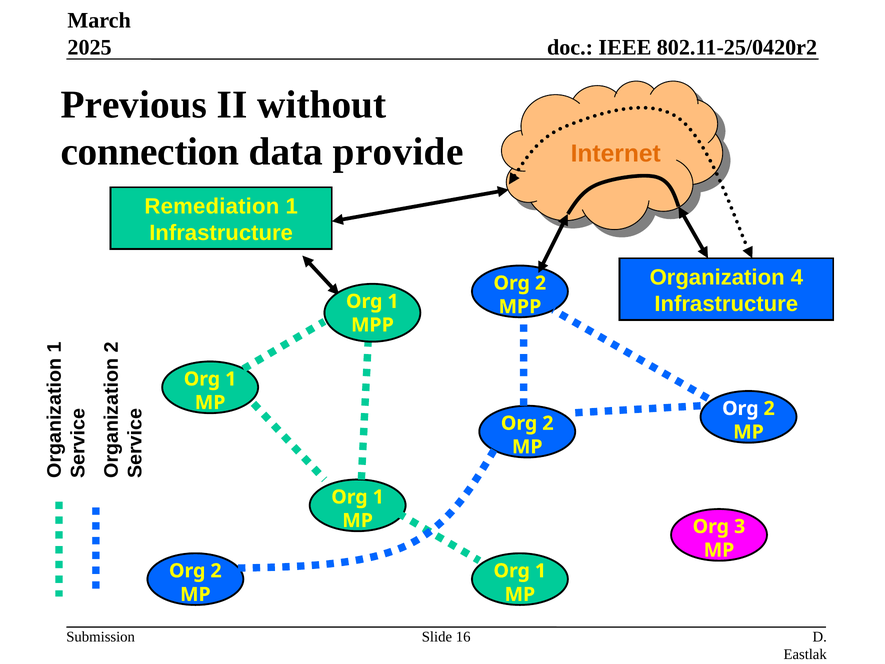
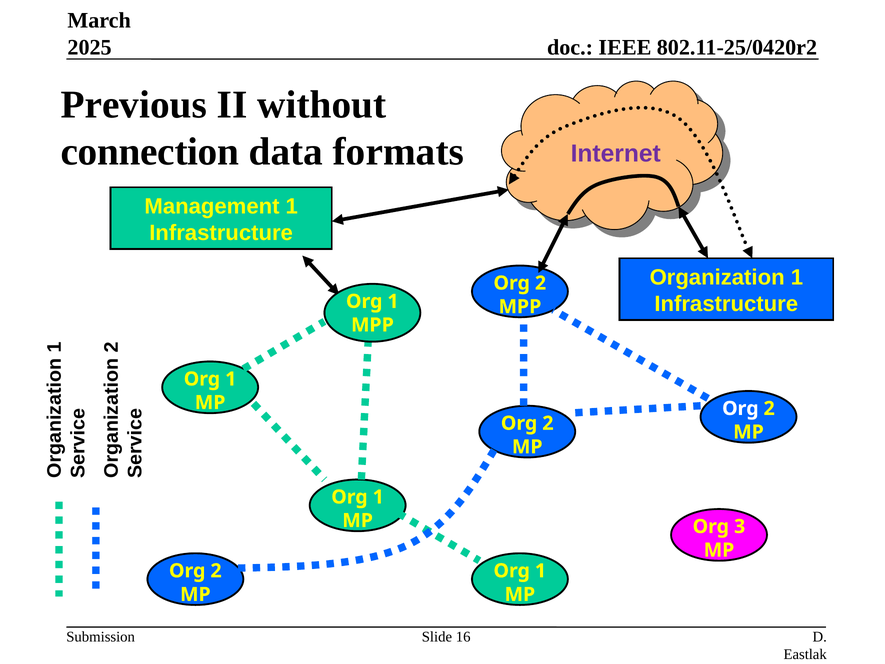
provide: provide -> formats
Internet colour: orange -> purple
Remediation: Remediation -> Management
Organization 4: 4 -> 1
